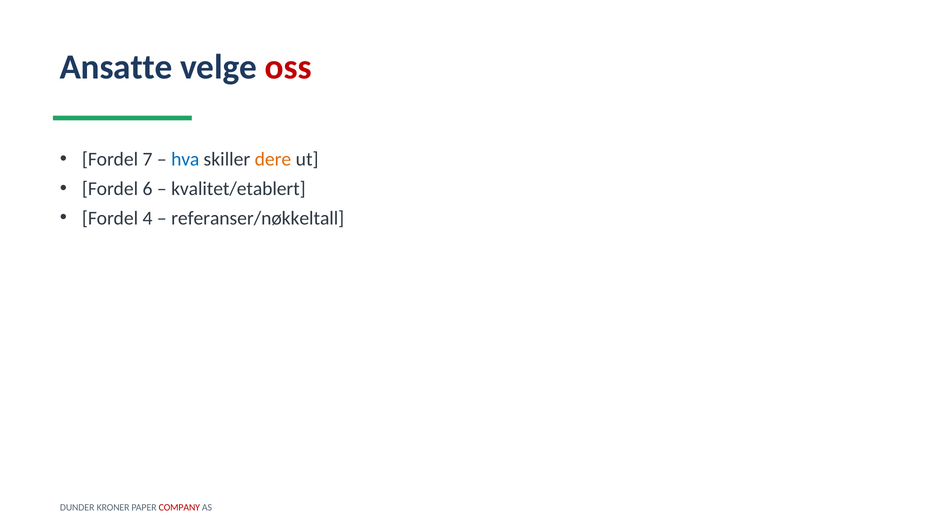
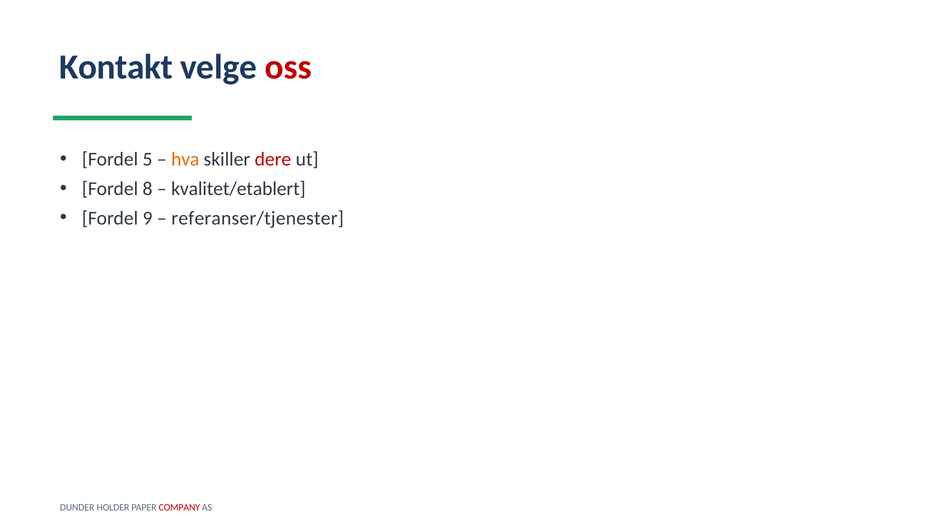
Ansatte: Ansatte -> Kontakt
7: 7 -> 5
hva colour: blue -> orange
dere colour: orange -> red
6: 6 -> 8
4: 4 -> 9
referanser/nøkkeltall: referanser/nøkkeltall -> referanser/tjenester
KRONER: KRONER -> HOLDER
